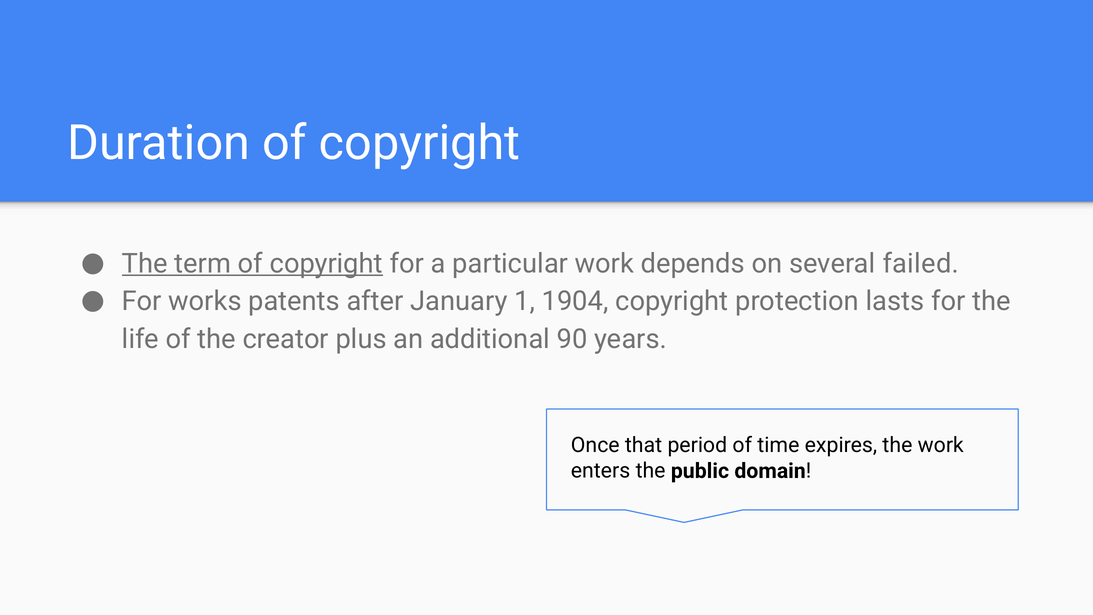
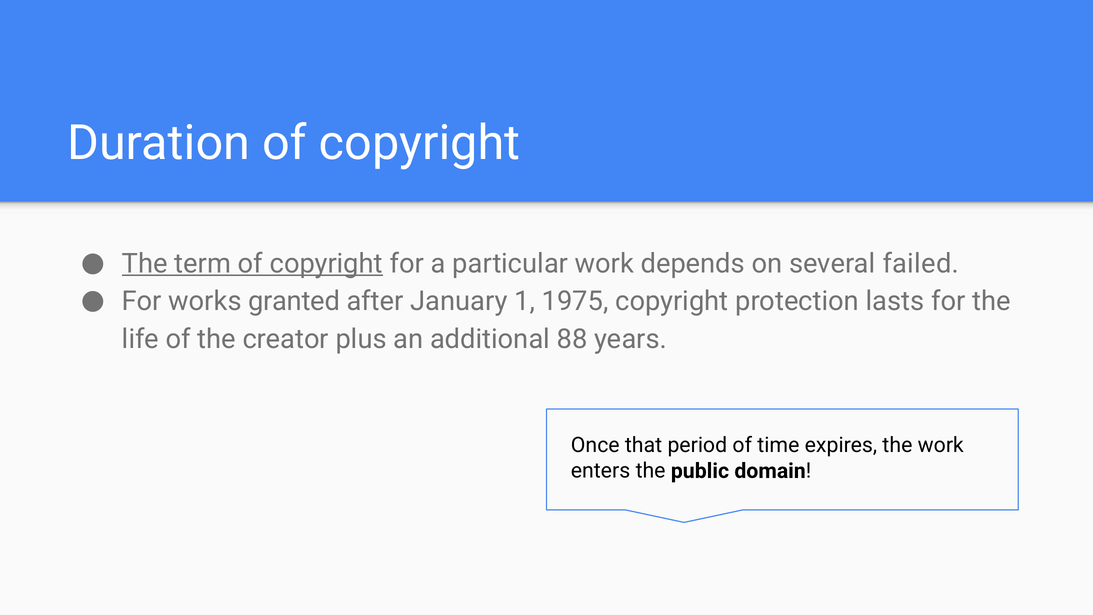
patents: patents -> granted
1904: 1904 -> 1975
90: 90 -> 88
